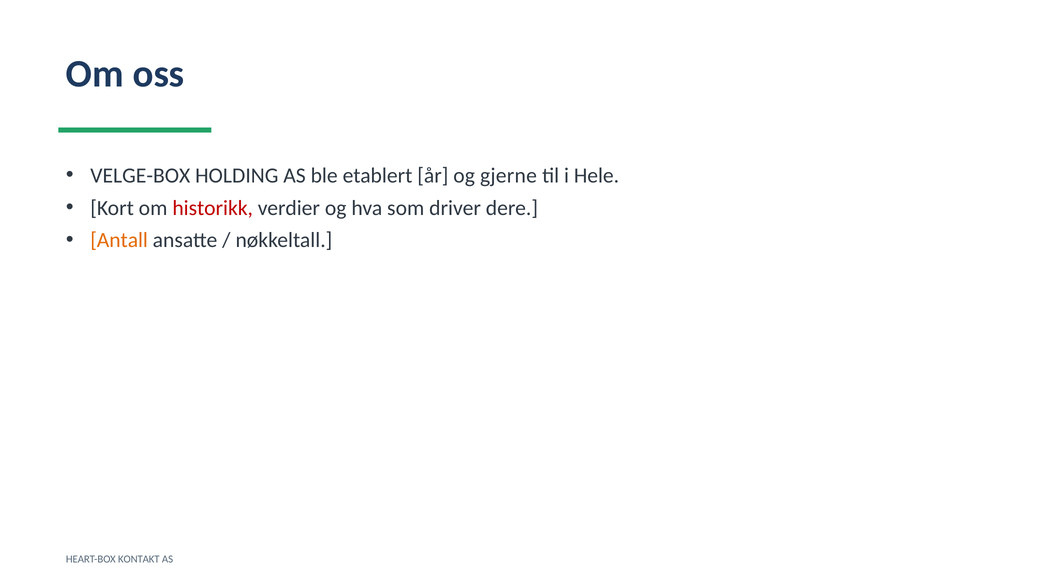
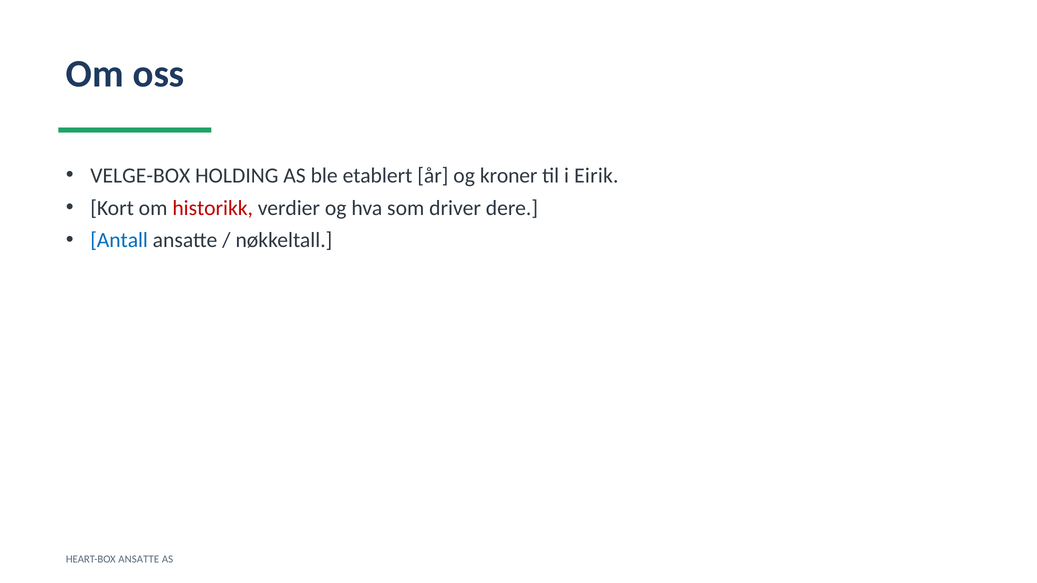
gjerne: gjerne -> kroner
Hele: Hele -> Eirik
Antall colour: orange -> blue
HEART-BOX KONTAKT: KONTAKT -> ANSATTE
